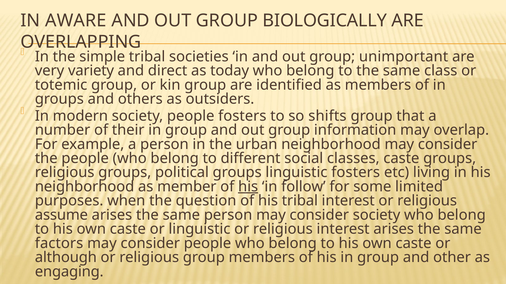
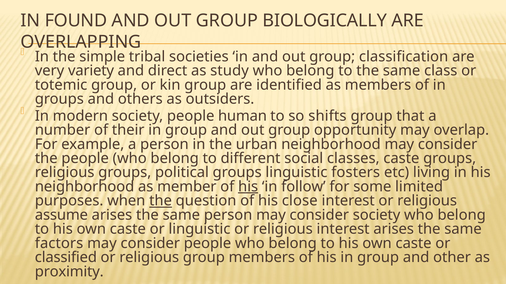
AWARE: AWARE -> FOUND
unimportant: unimportant -> classification
today: today -> study
people fosters: fosters -> human
information: information -> opportunity
the at (161, 201) underline: none -> present
his tribal: tribal -> close
although: although -> classified
engaging: engaging -> proximity
